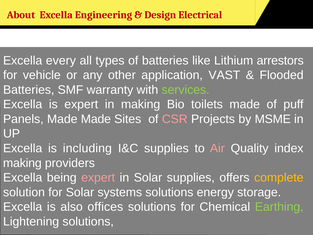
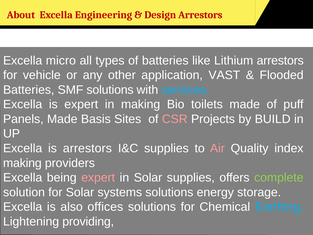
Design Electrical: Electrical -> Arrestors
every: every -> micro
SMF warranty: warranty -> solutions
services colour: light green -> light blue
Made Made: Made -> Basis
MSME: MSME -> BUILD
is including: including -> arrestors
complete colour: yellow -> light green
Earthing colour: light green -> light blue
Lightening solutions: solutions -> providing
